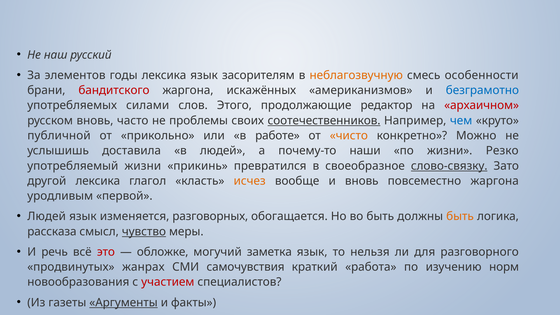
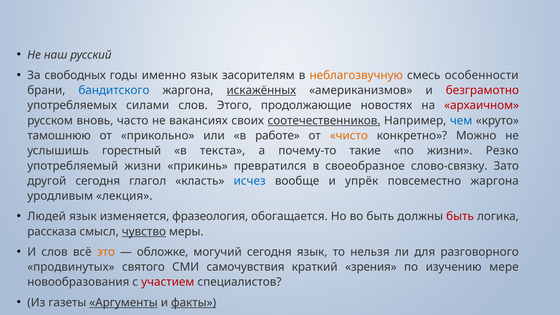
элементов: элементов -> свободных
годы лексика: лексика -> именно
бандитского colour: red -> blue
искажённых underline: none -> present
безграмотно colour: blue -> red
редактор: редактор -> новостях
проблемы: проблемы -> вакансиях
публичной: публичной -> тамошнюю
доставила: доставила -> горестный
в людей: людей -> текста
наши: наши -> такие
слово-связку underline: present -> none
другой лексика: лексика -> сегодня
исчез colour: orange -> blue
и вновь: вновь -> упрёк
первой: первой -> лекция
разговорных: разговорных -> фразеология
быть at (460, 216) colour: orange -> red
И речь: речь -> слов
это colour: red -> orange
могучий заметка: заметка -> сегодня
жанрах: жанрах -> святого
работа: работа -> зрения
норм: норм -> мере
факты underline: none -> present
